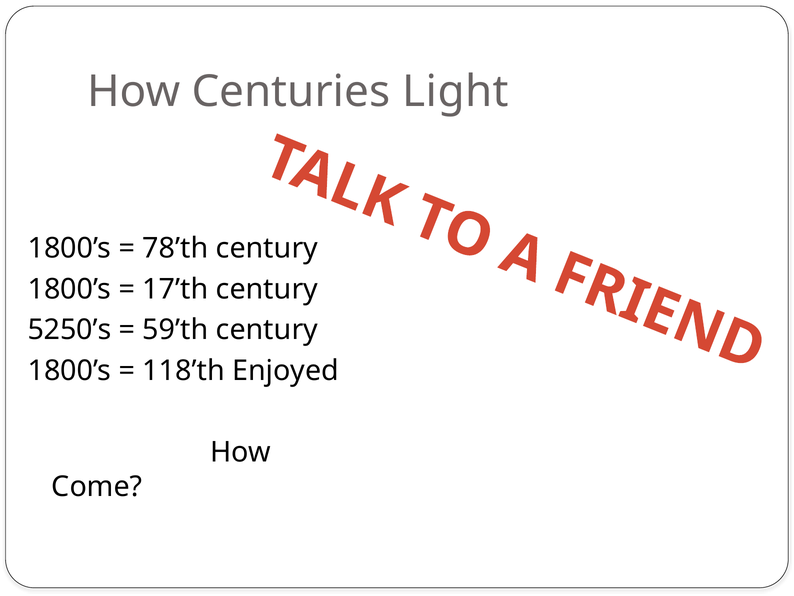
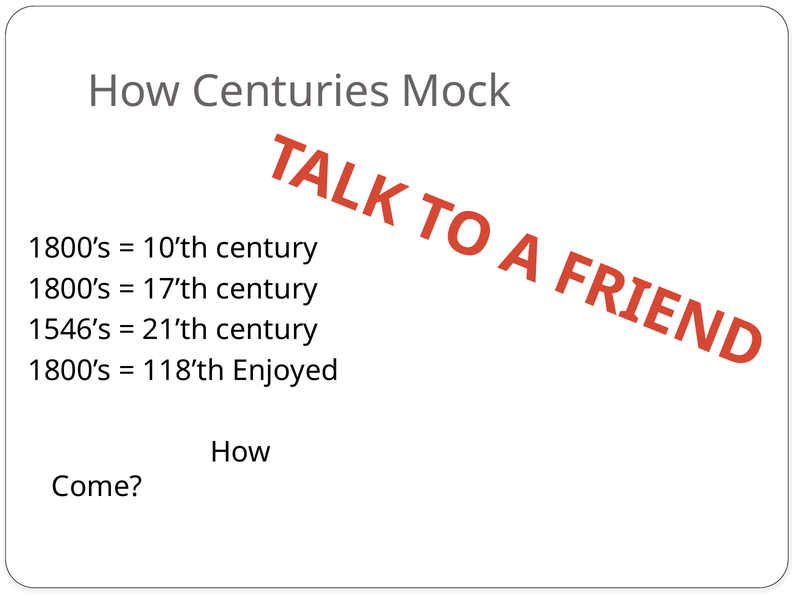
Light: Light -> Mock
78’th: 78’th -> 10’th
5250’s: 5250’s -> 1546’s
59’th: 59’th -> 21’th
